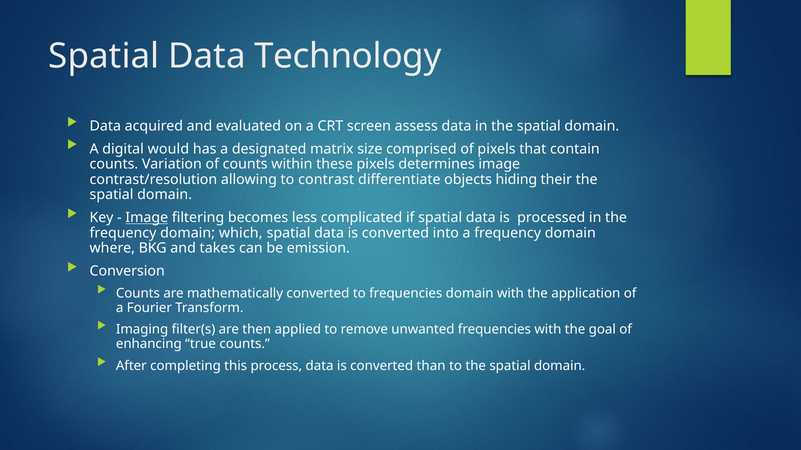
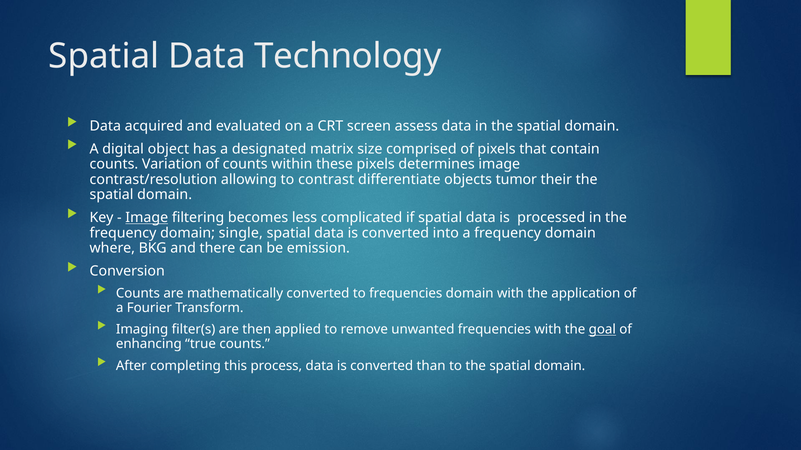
would: would -> object
hiding: hiding -> tumor
which: which -> single
takes: takes -> there
goal underline: none -> present
